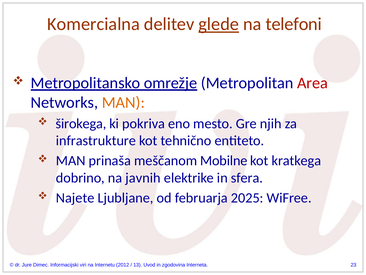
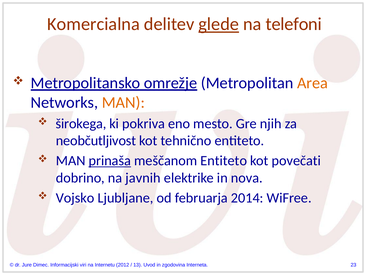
Area colour: red -> orange
infrastrukture: infrastrukture -> neobčutljivost
prinaša underline: none -> present
meščanom Mobilne: Mobilne -> Entiteto
kratkega: kratkega -> povečati
sfera: sfera -> nova
Najete: Najete -> Vojsko
2025: 2025 -> 2014
